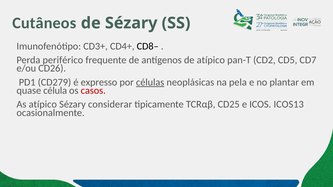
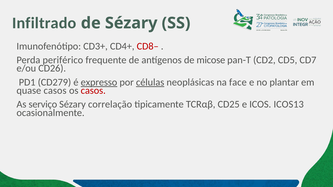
Cutâneos: Cutâneos -> Infiltrado
CD8– colour: black -> red
de atípico: atípico -> micose
expresso underline: none -> present
pela: pela -> face
quase célula: célula -> casos
As atípico: atípico -> serviço
considerar: considerar -> correlação
